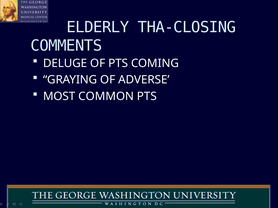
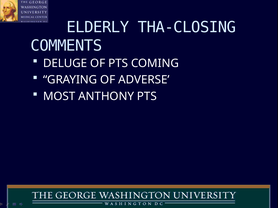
COMMON: COMMON -> ANTHONY
